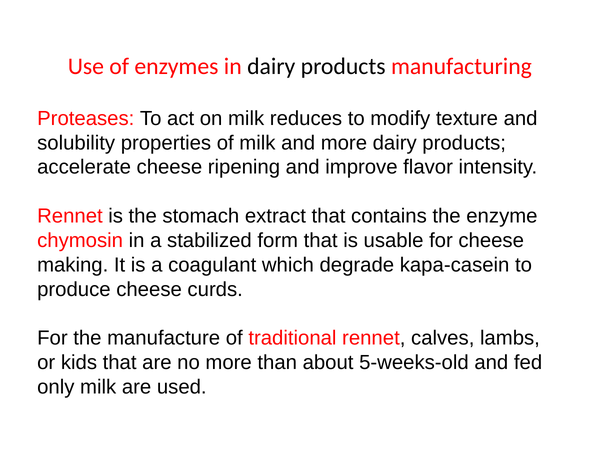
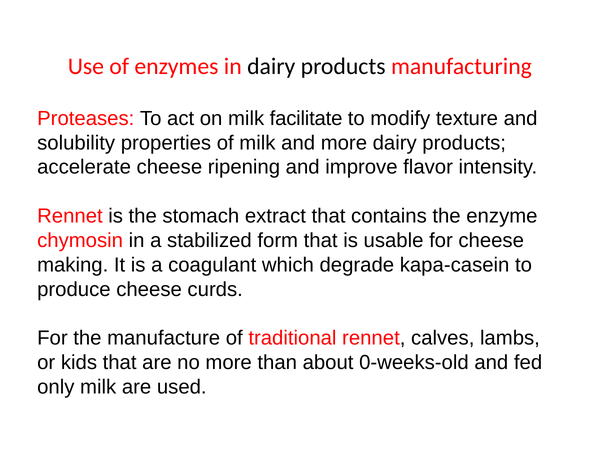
reduces: reduces -> facilitate
5-weeks-old: 5-weeks-old -> 0-weeks-old
